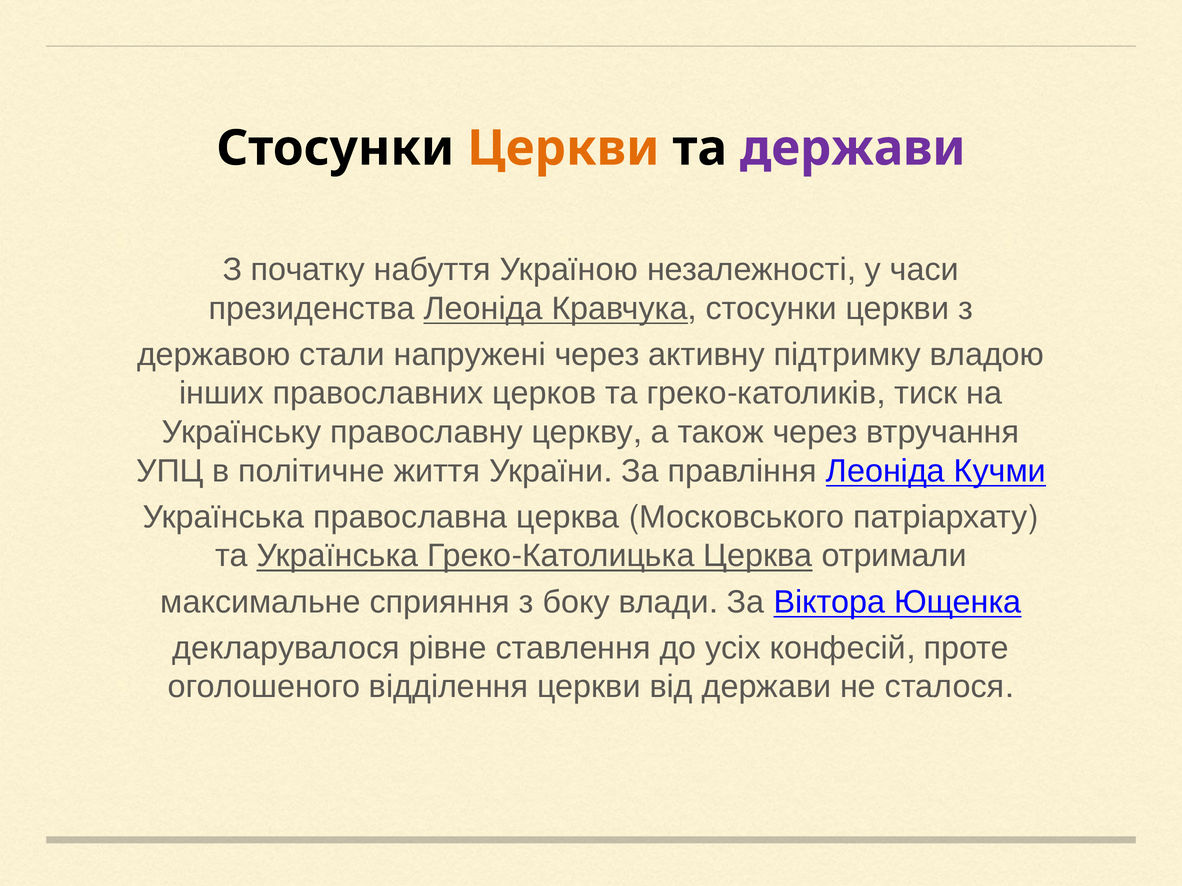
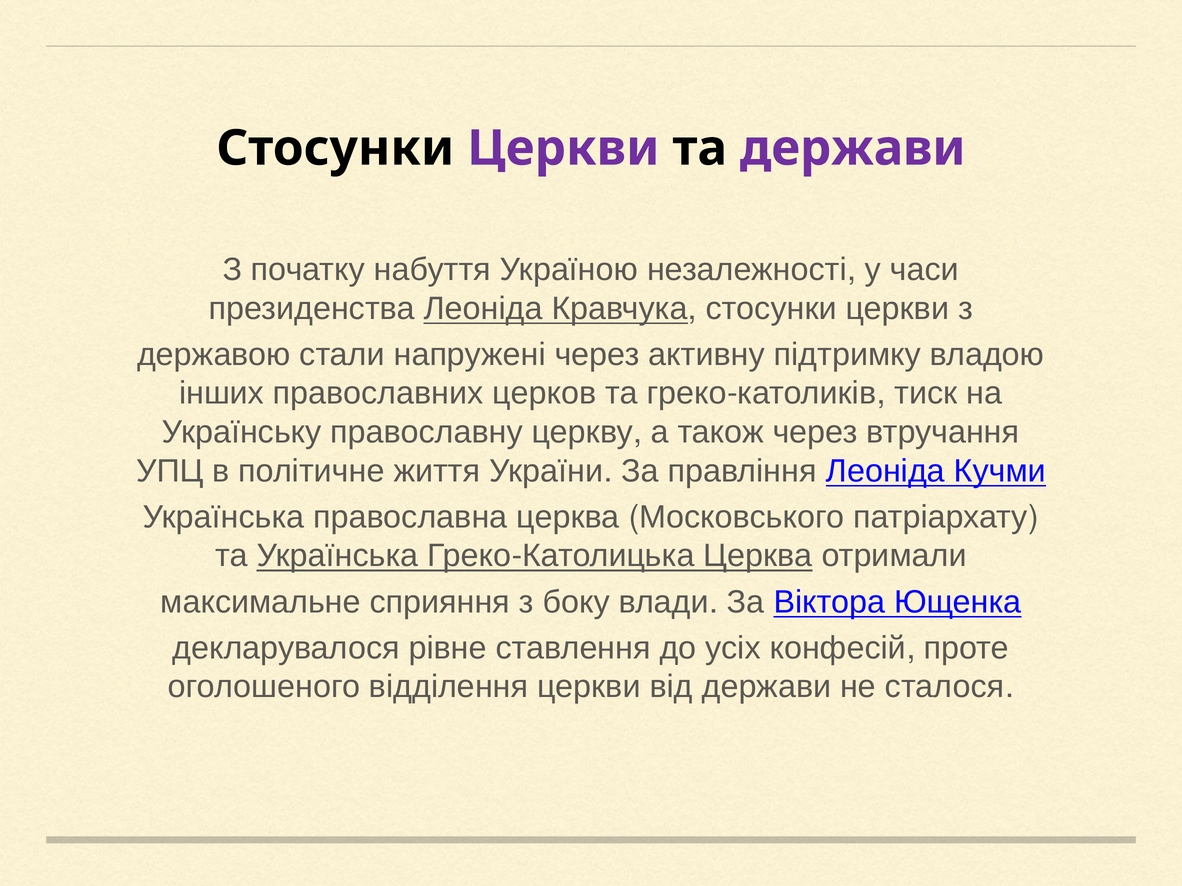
Церкви at (563, 148) colour: orange -> purple
